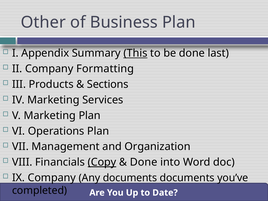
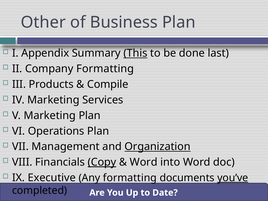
Sections: Sections -> Compile
Organization underline: none -> present
Done at (144, 162): Done -> Word
IX Company: Company -> Executive
Any documents: documents -> formatting
you’ve underline: none -> present
